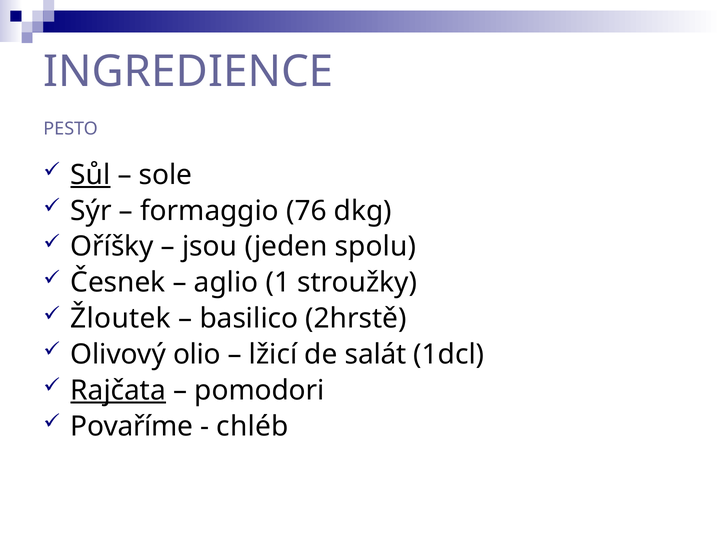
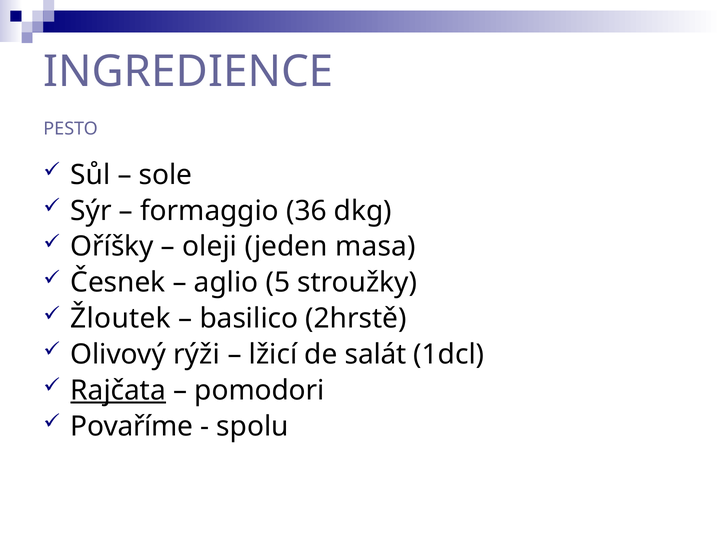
Sůl underline: present -> none
76: 76 -> 36
jsou: jsou -> oleji
spolu: spolu -> masa
1: 1 -> 5
olio: olio -> rýži
chléb: chléb -> spolu
